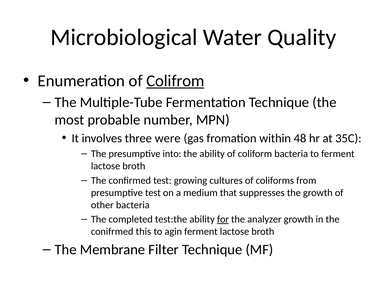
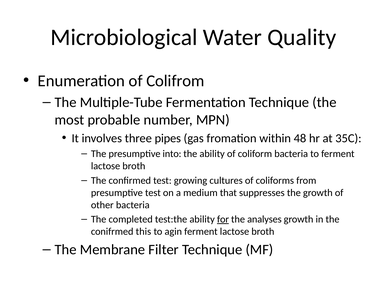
Colifrom underline: present -> none
were: were -> pipes
analyzer: analyzer -> analyses
